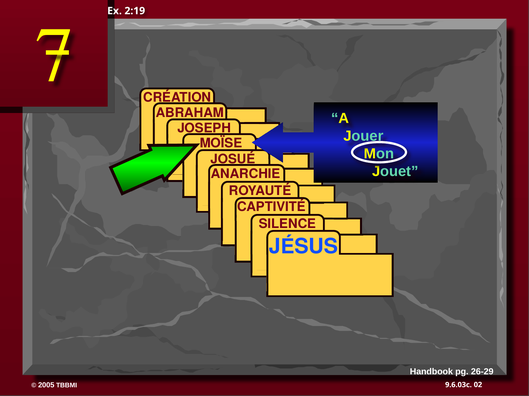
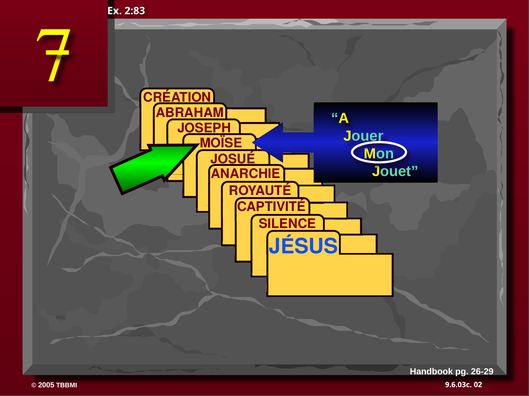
2:19: 2:19 -> 2:83
